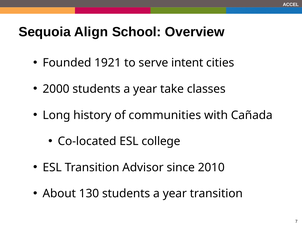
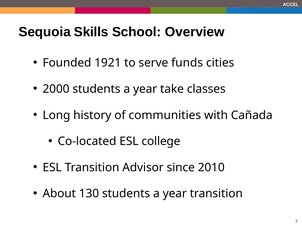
Align: Align -> Skills
intent: intent -> funds
